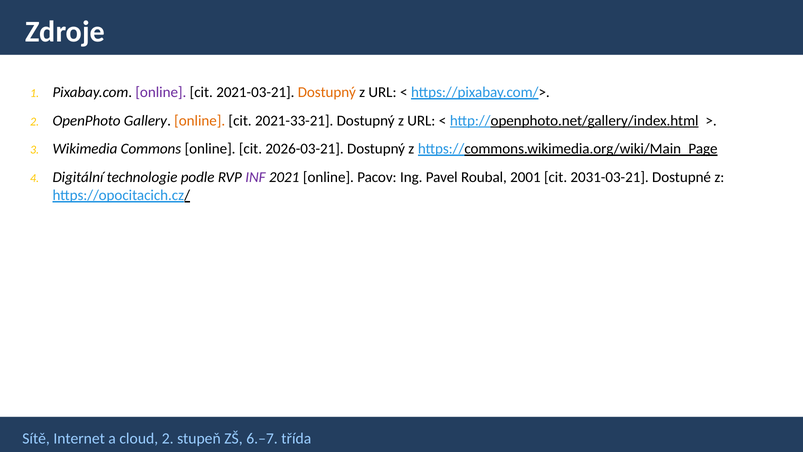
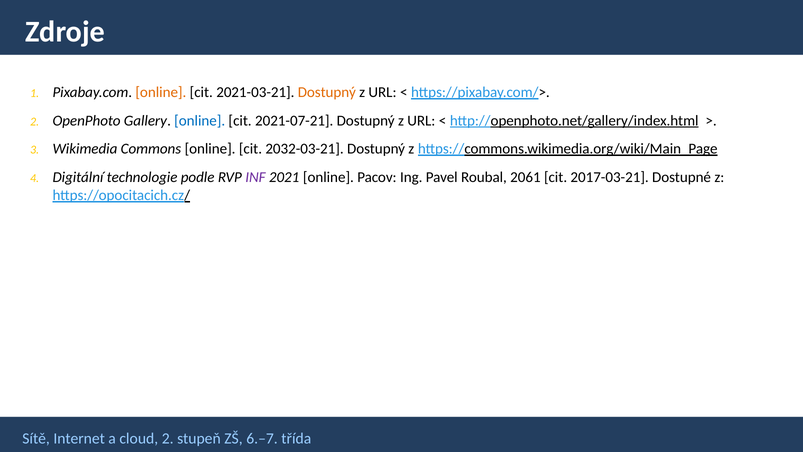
online at (161, 92) colour: purple -> orange
online at (200, 121) colour: orange -> blue
2021-33-21: 2021-33-21 -> 2021-07-21
2026-03-21: 2026-03-21 -> 2032-03-21
2001: 2001 -> 2061
2031-03-21: 2031-03-21 -> 2017-03-21
